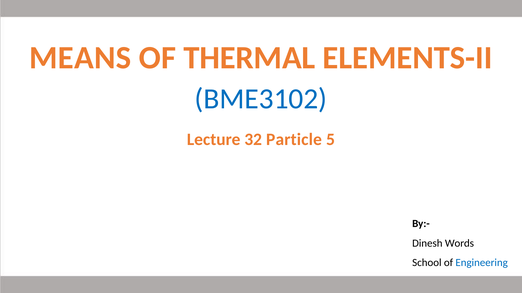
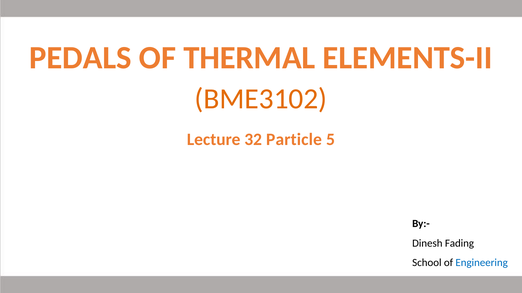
MEANS: MEANS -> PEDALS
BME3102 colour: blue -> orange
Words: Words -> Fading
